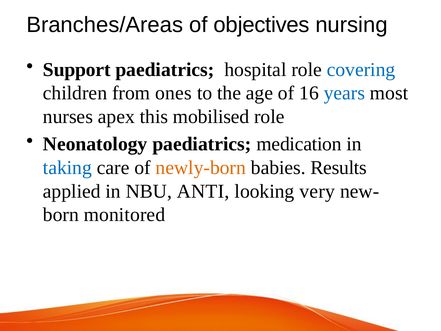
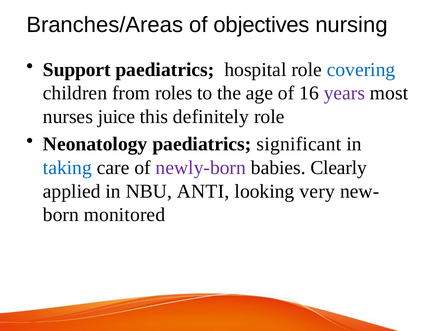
ones: ones -> roles
years colour: blue -> purple
apex: apex -> juice
mobilised: mobilised -> definitely
medication: medication -> significant
newly-born colour: orange -> purple
Results: Results -> Clearly
